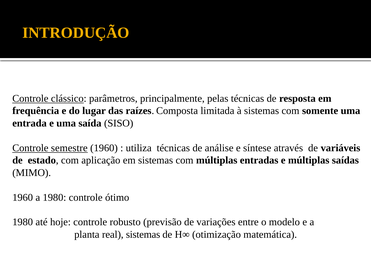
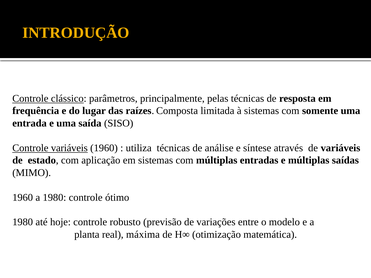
Controle semestre: semestre -> variáveis
real sistemas: sistemas -> máxima
